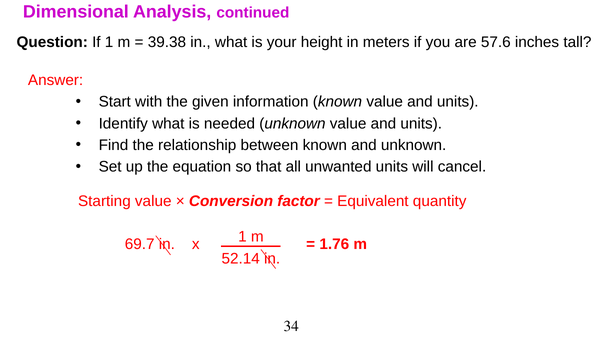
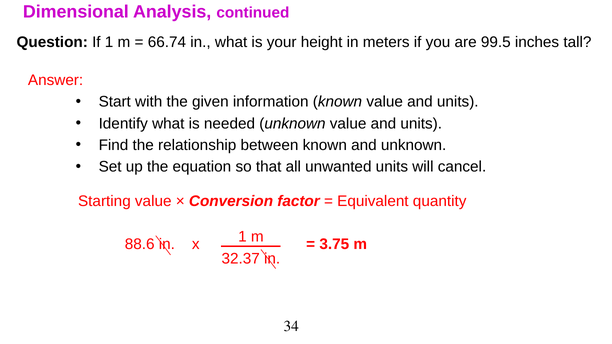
39.38: 39.38 -> 66.74
57.6: 57.6 -> 99.5
69.7: 69.7 -> 88.6
1.76: 1.76 -> 3.75
52.14: 52.14 -> 32.37
